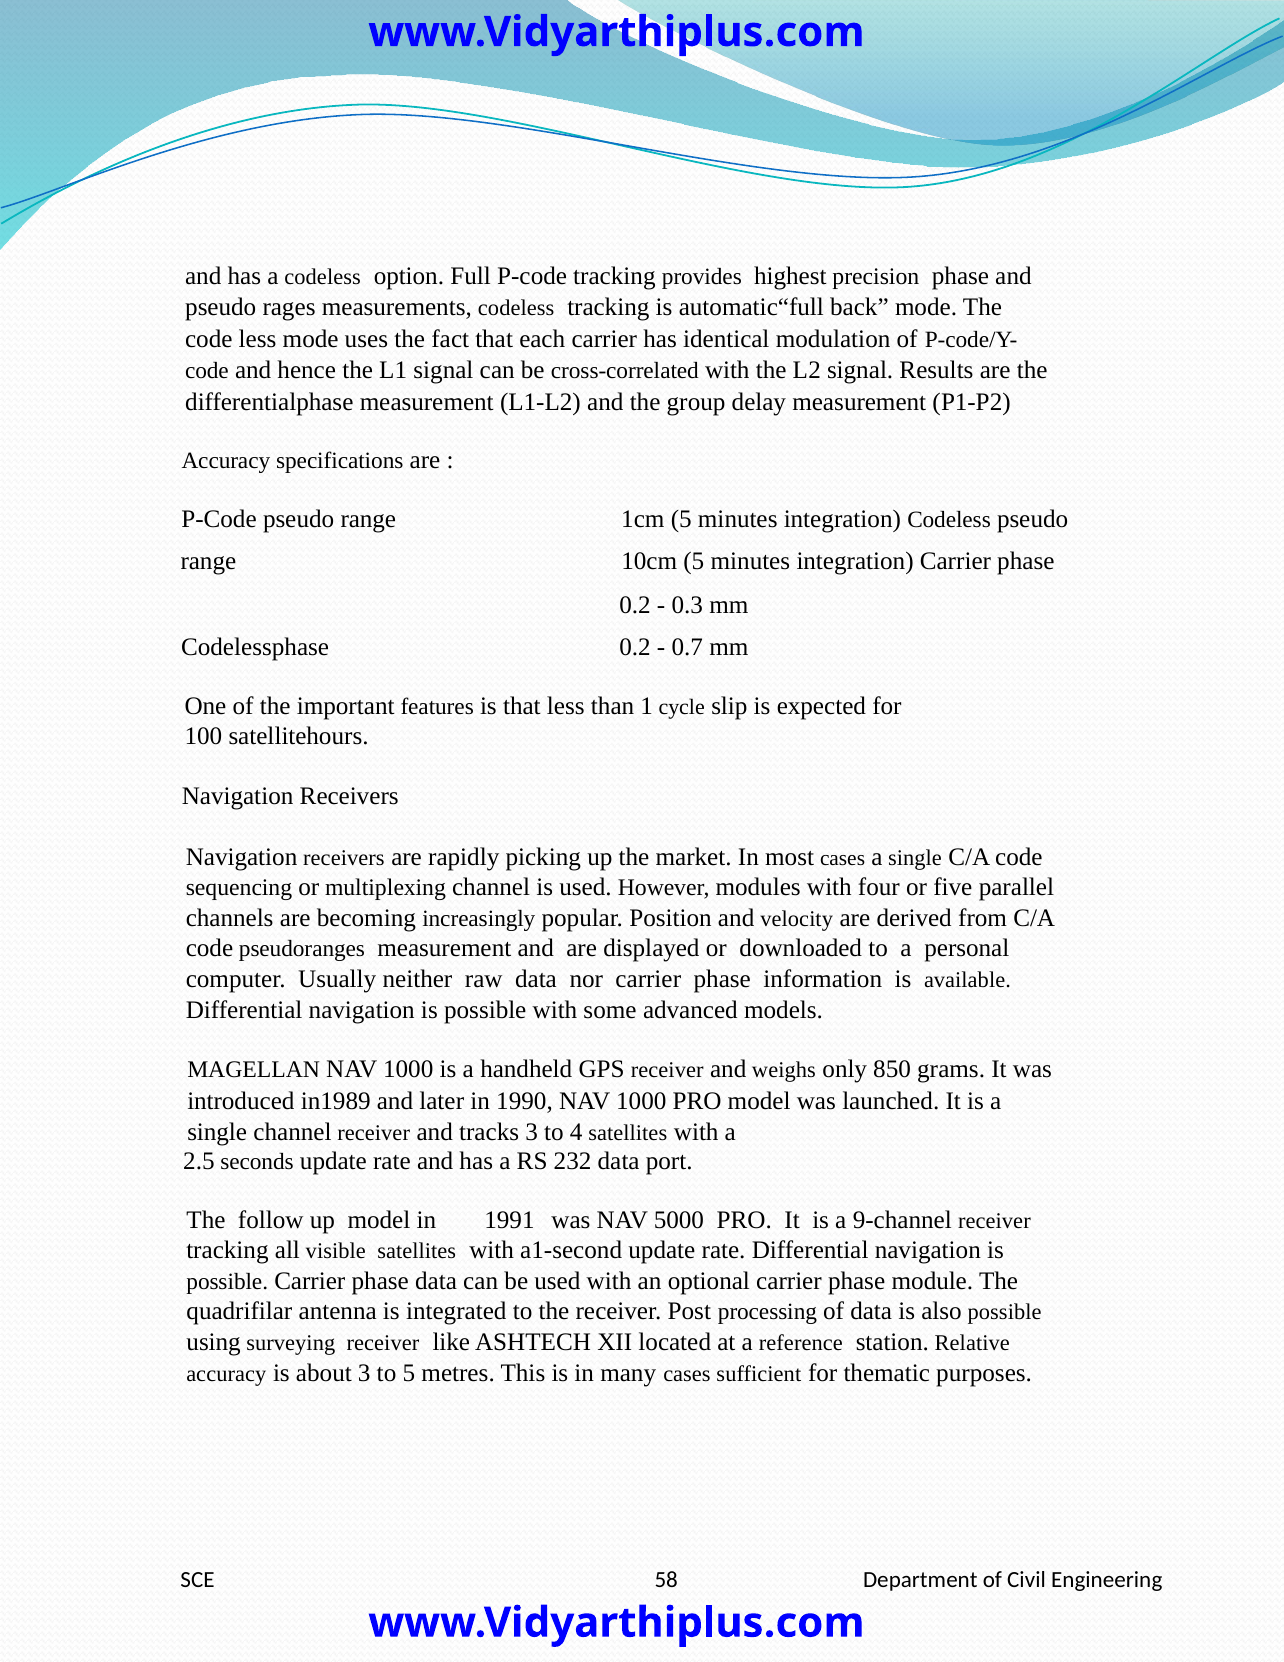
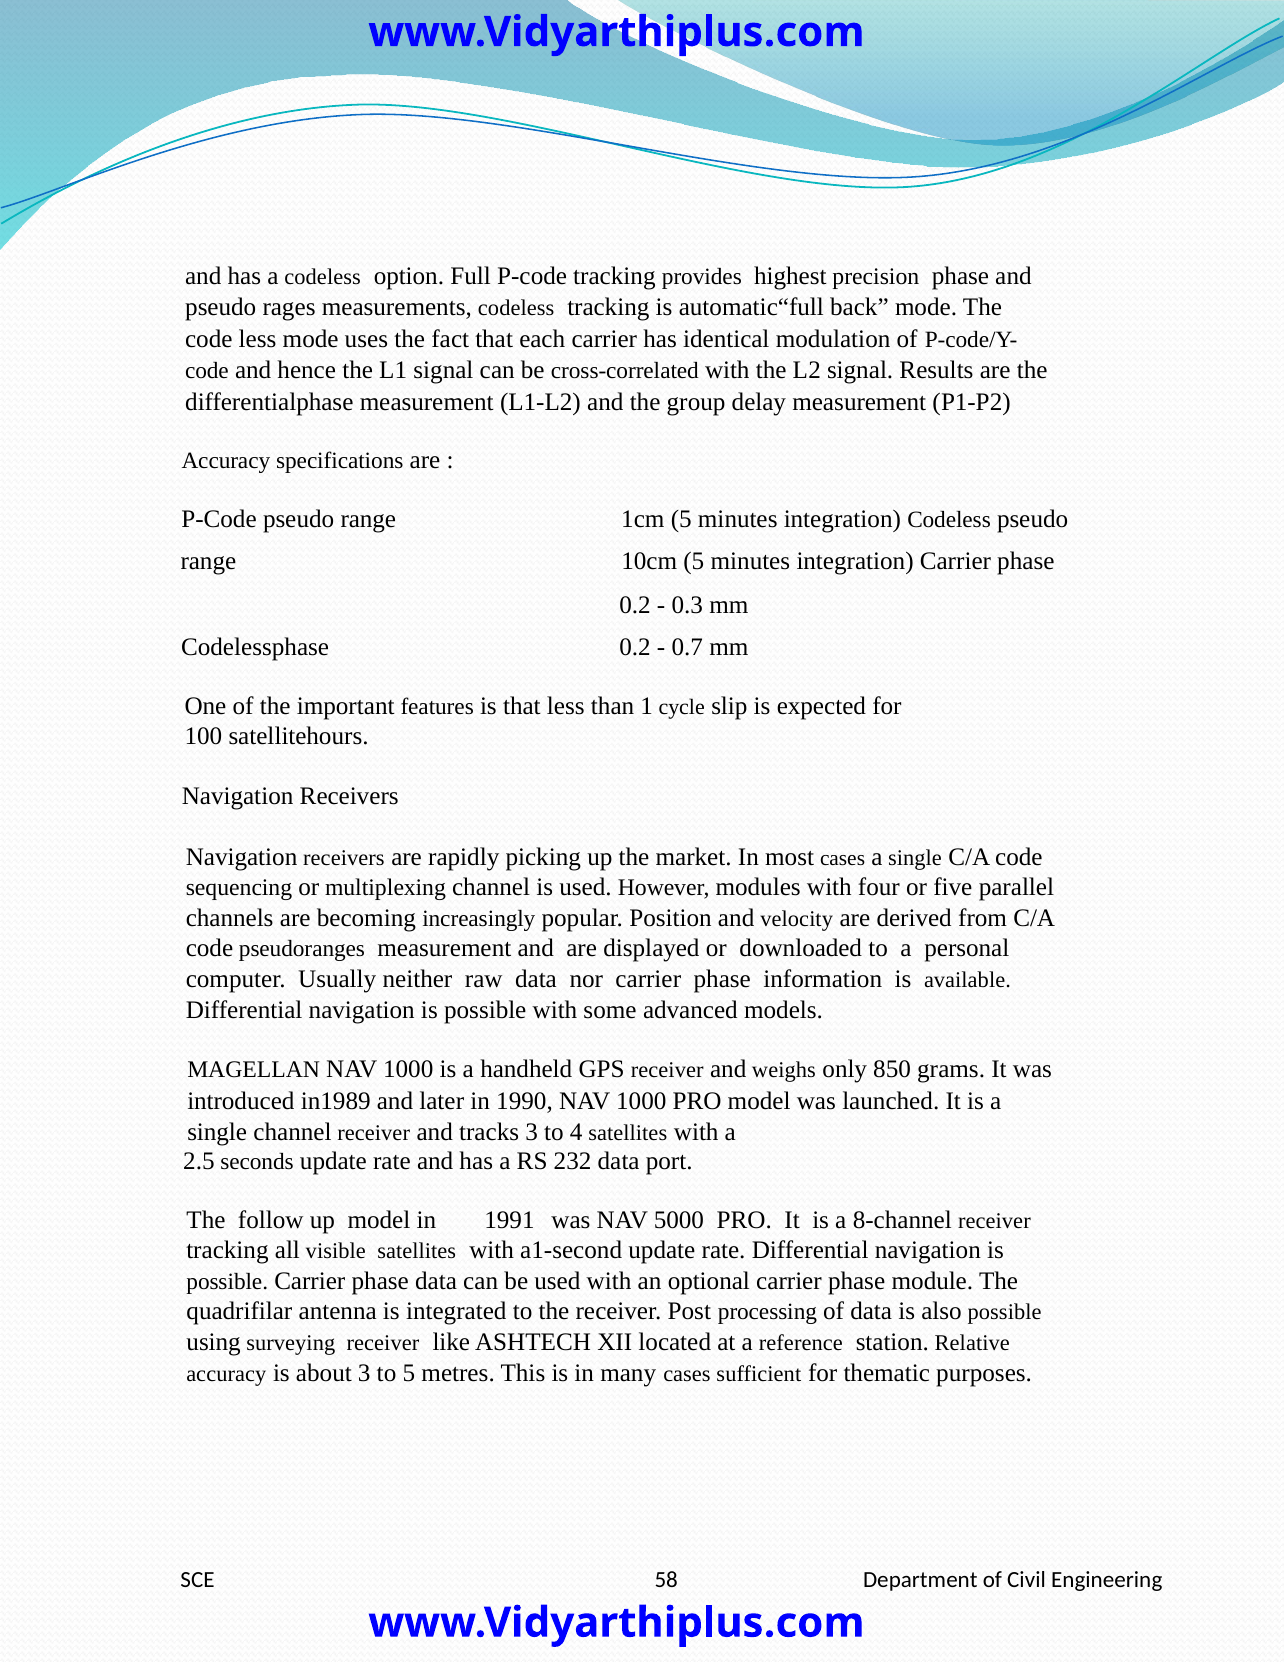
9-channel: 9-channel -> 8-channel
